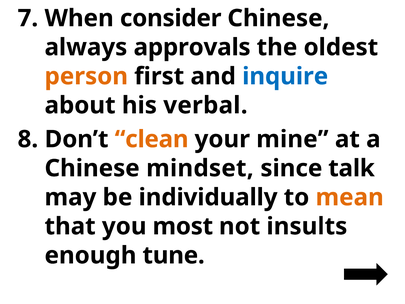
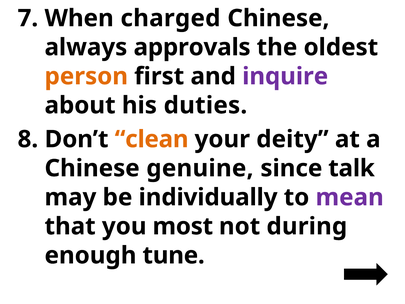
consider: consider -> charged
inquire colour: blue -> purple
verbal: verbal -> duties
mine: mine -> deity
mindset: mindset -> genuine
mean colour: orange -> purple
insults: insults -> during
